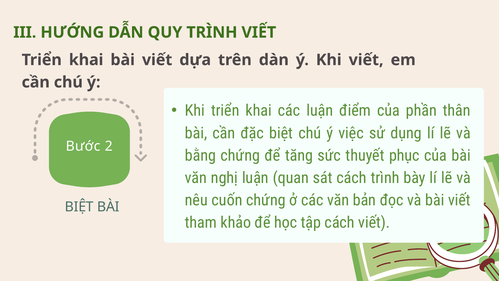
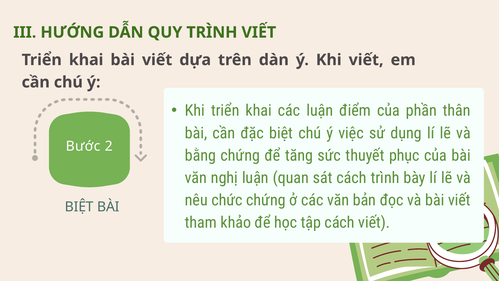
cuốn: cuốn -> chức
